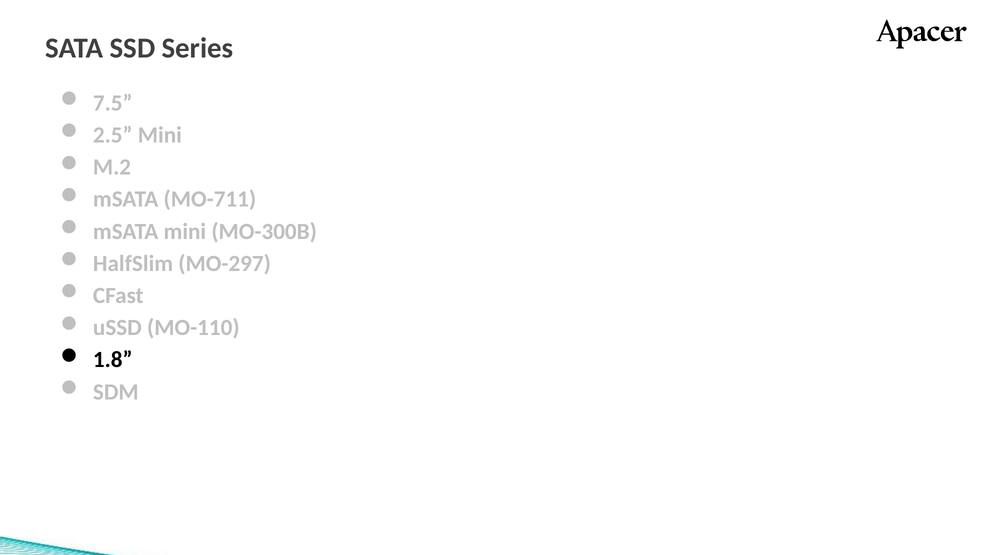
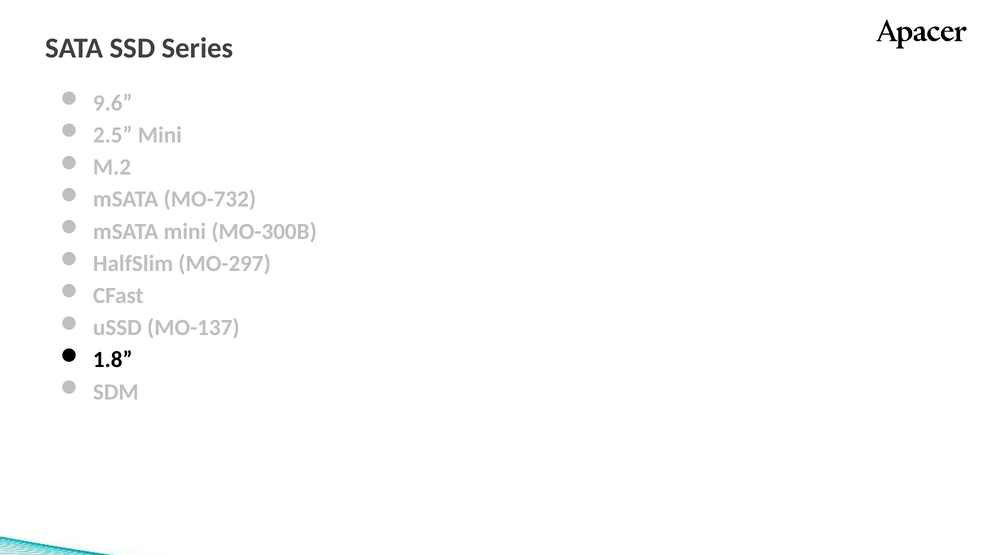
7.5: 7.5 -> 9.6
MO-711: MO-711 -> MO-732
MO-110: MO-110 -> MO-137
